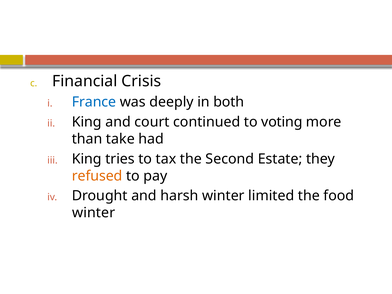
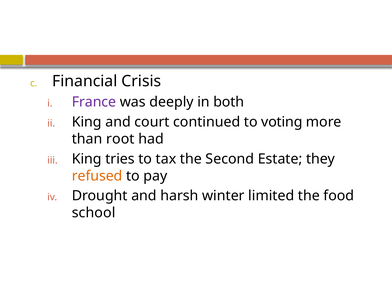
France colour: blue -> purple
take: take -> root
winter at (94, 213): winter -> school
